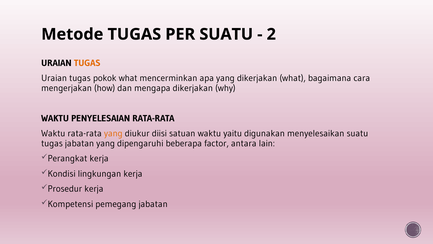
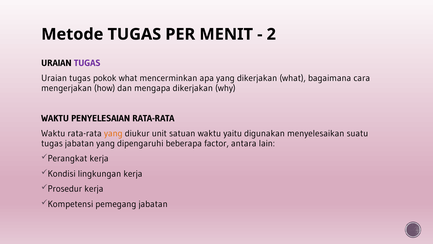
PER SUATU: SUATU -> MENIT
TUGAS at (87, 63) colour: orange -> purple
diisi: diisi -> unit
